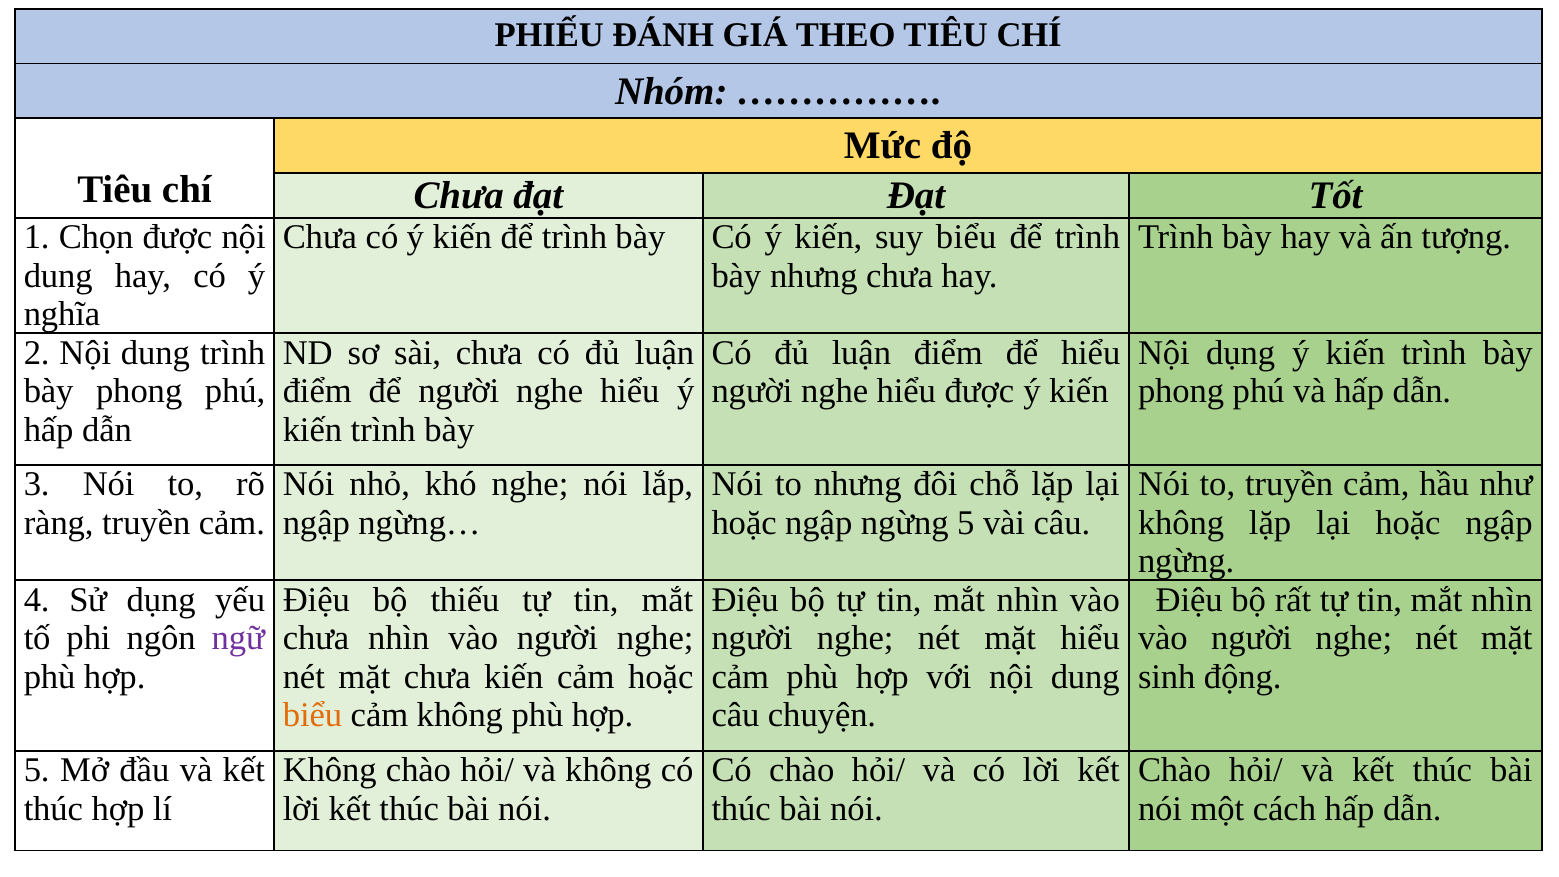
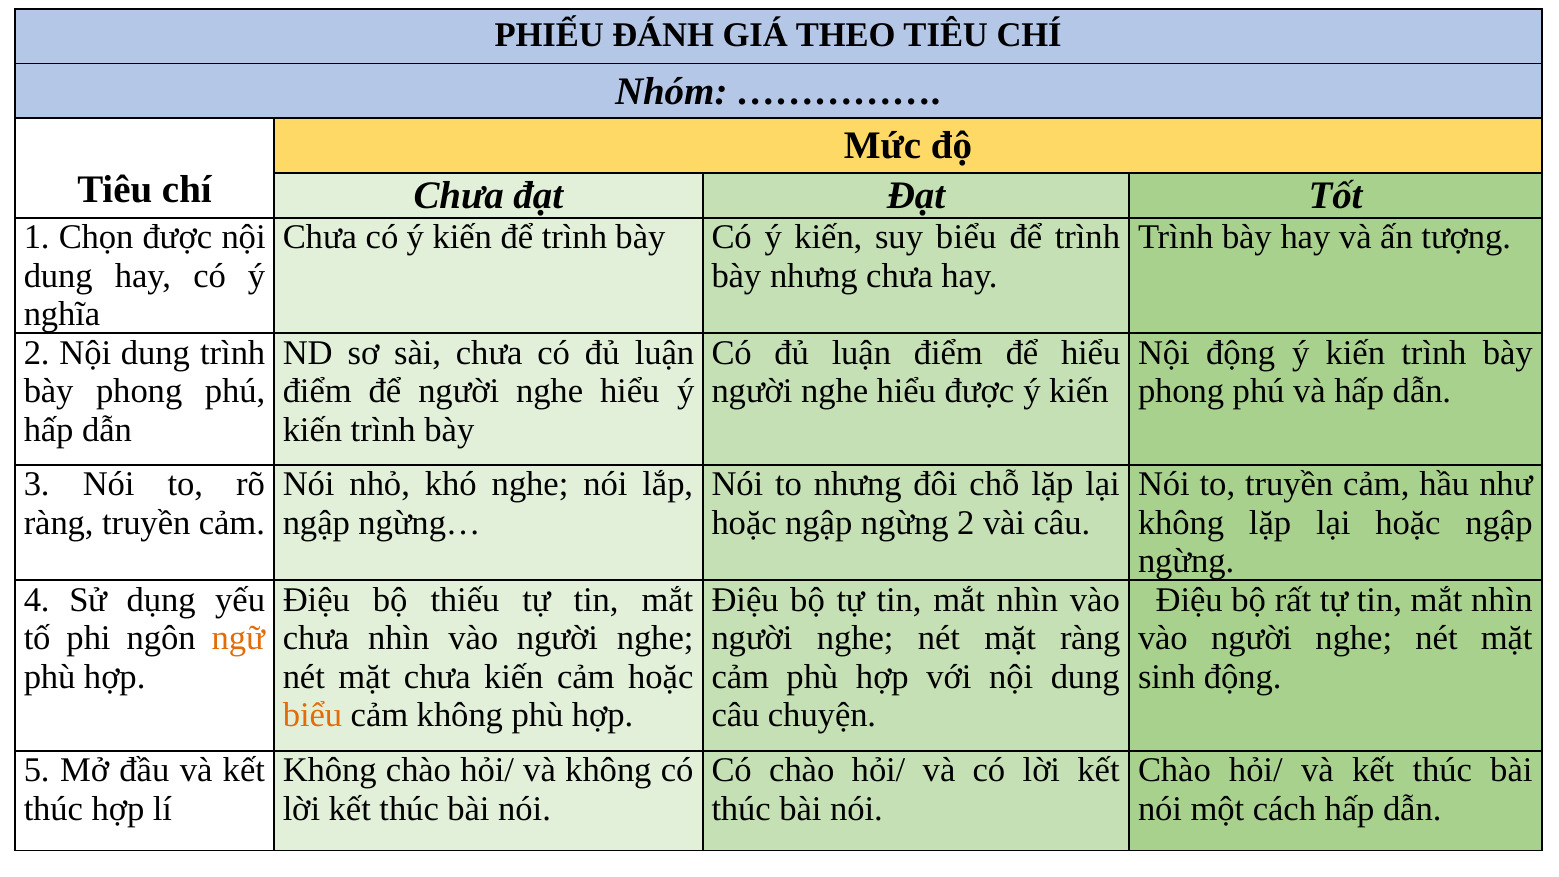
Nội dụng: dụng -> động
ngừng 5: 5 -> 2
ngữ colour: purple -> orange
mặt hiểu: hiểu -> ràng
